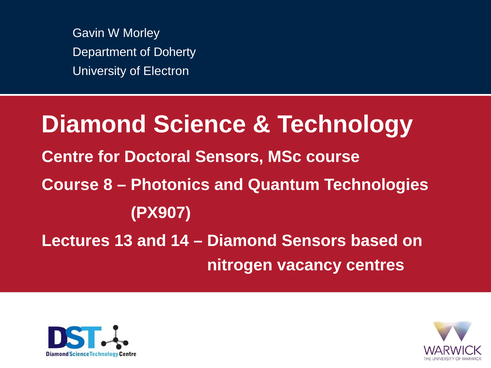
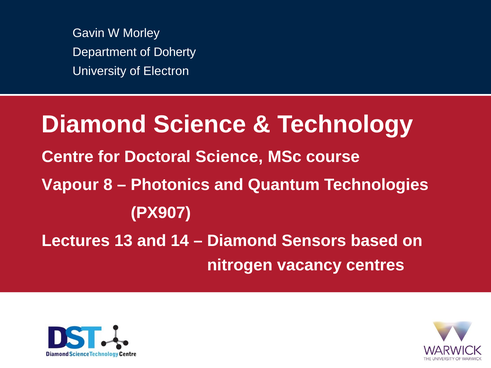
Doctoral Sensors: Sensors -> Science
Course at (70, 185): Course -> Vapour
